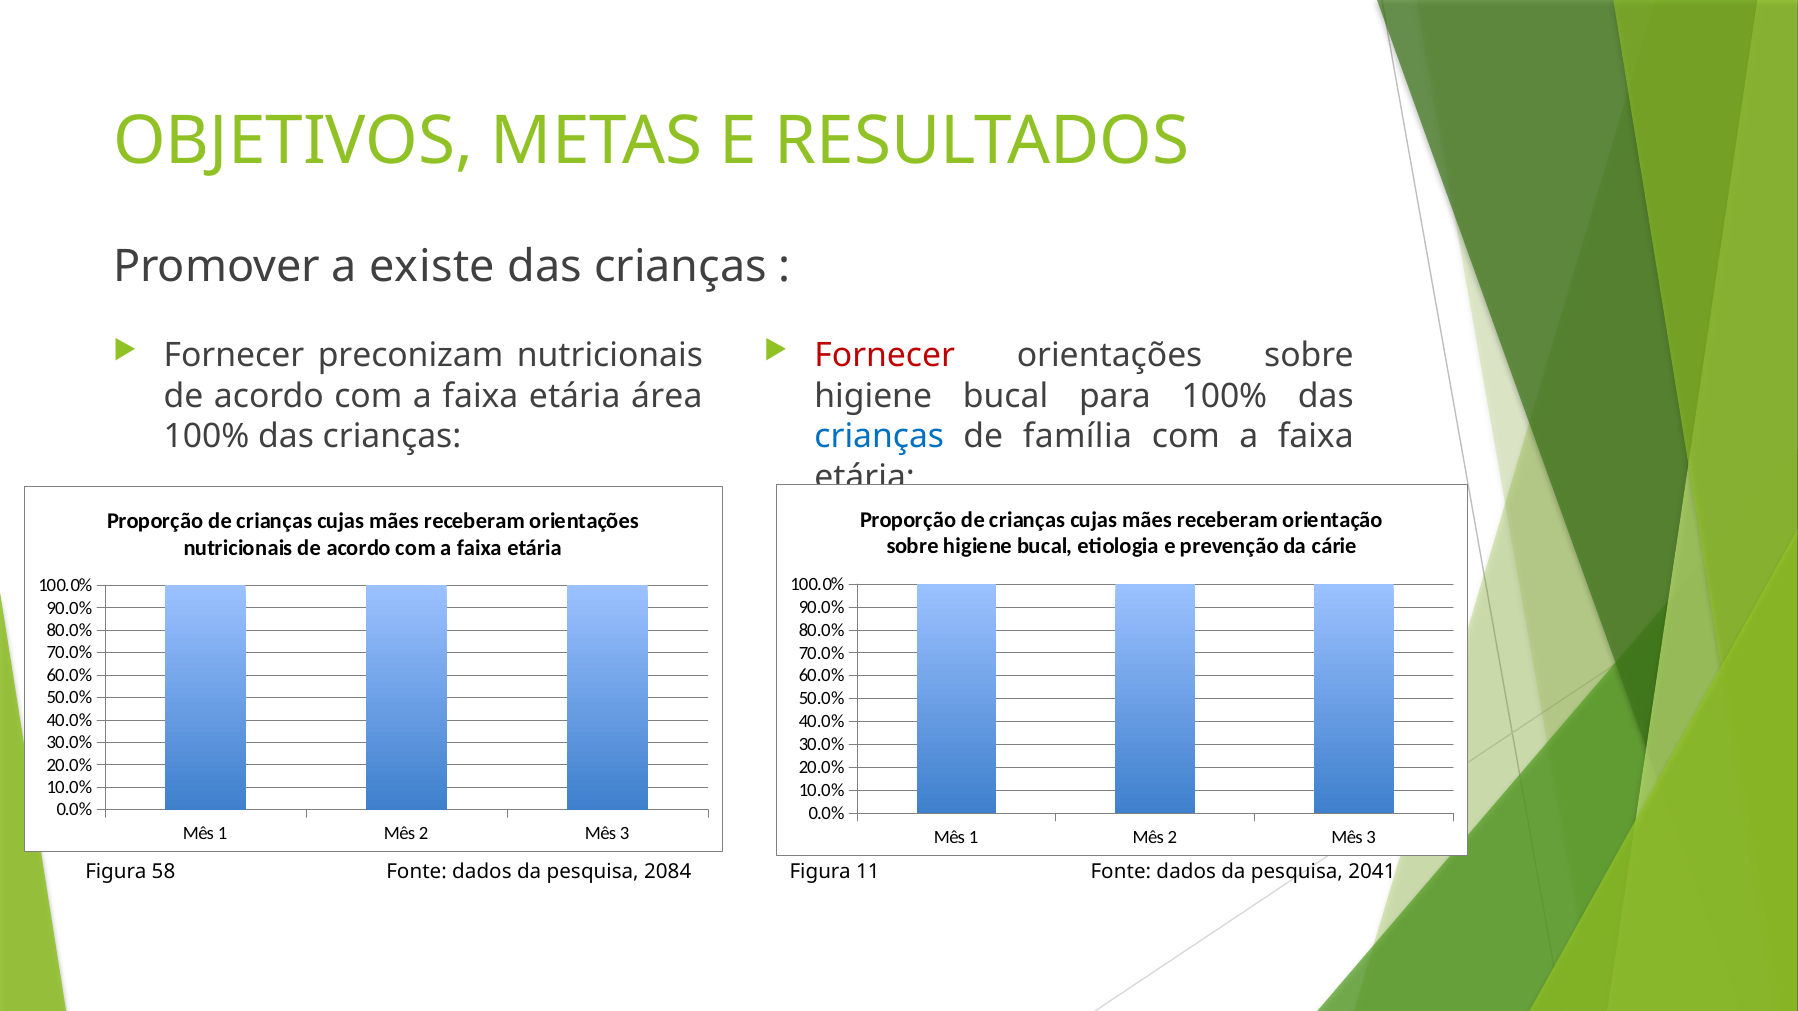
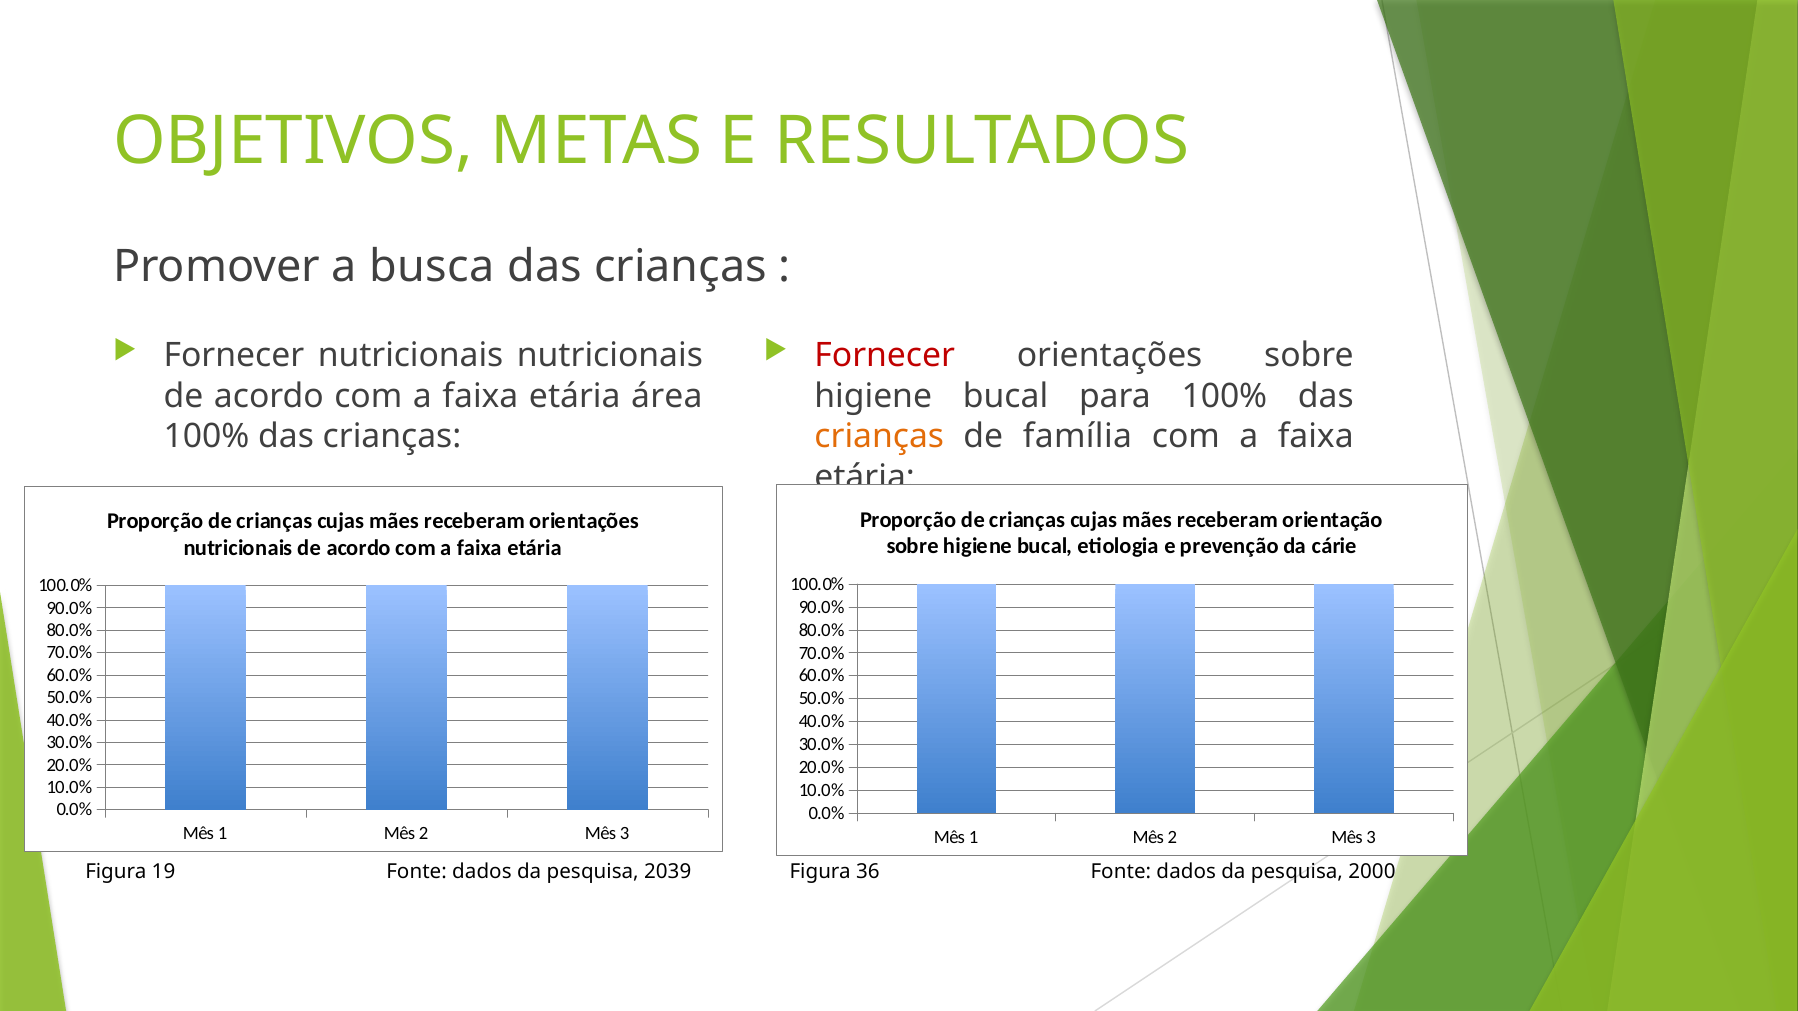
existe: existe -> busca
Fornecer preconizam: preconizam -> nutricionais
crianças at (879, 437) colour: blue -> orange
58: 58 -> 19
2084: 2084 -> 2039
11: 11 -> 36
2041: 2041 -> 2000
